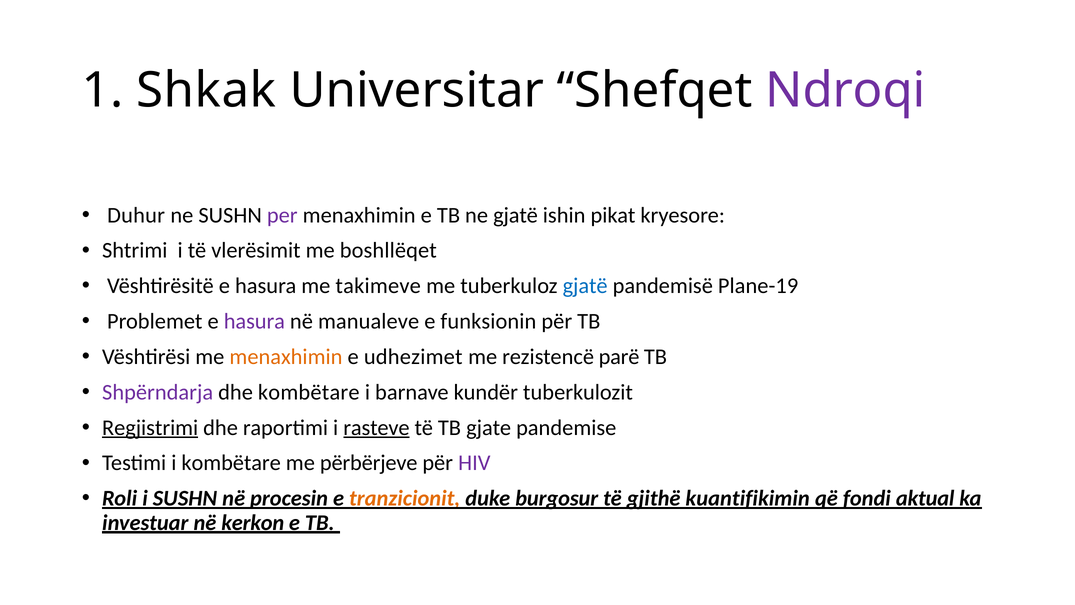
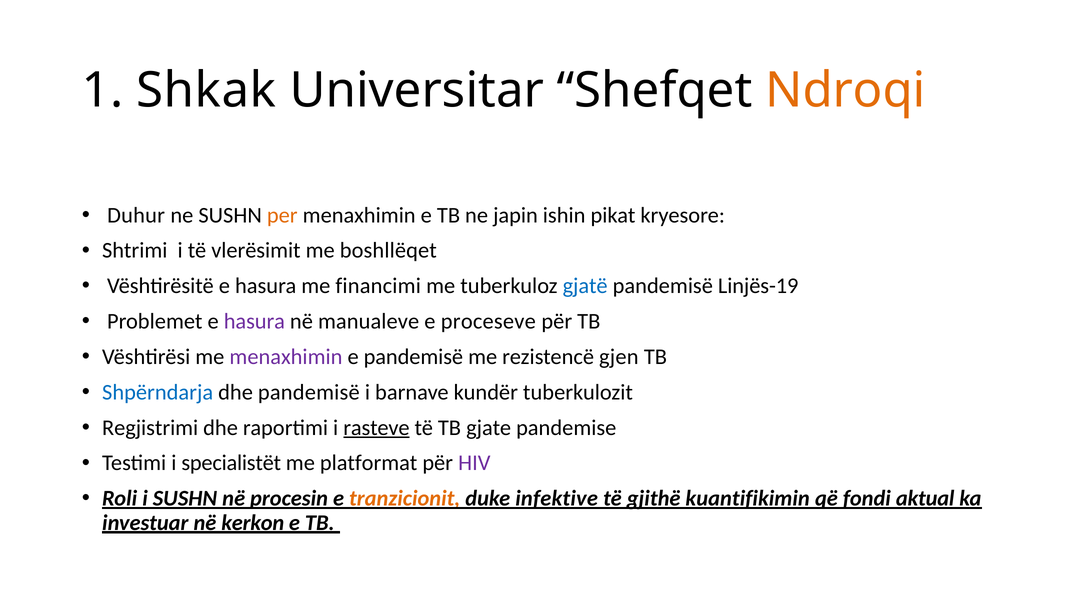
Ndroqi colour: purple -> orange
per colour: purple -> orange
ne gjatë: gjatë -> japin
takimeve: takimeve -> financimi
Plane-19: Plane-19 -> Linjës-19
funksionin: funksionin -> proceseve
menaxhimin at (286, 357) colour: orange -> purple
e udhezimet: udhezimet -> pandemisë
parë: parë -> gjen
Shpërndarja colour: purple -> blue
dhe kombëtare: kombëtare -> pandemisë
Regjistrimi underline: present -> none
i kombëtare: kombëtare -> specialistët
përbërjeve: përbërjeve -> platformat
burgosur: burgosur -> infektive
